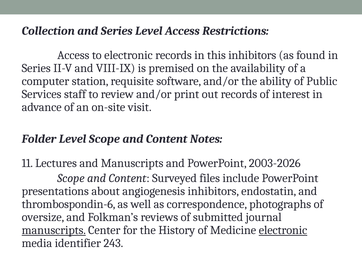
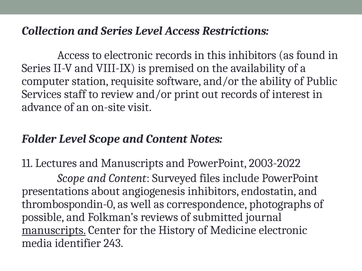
2003-2026: 2003-2026 -> 2003-2022
thrombospondin-6: thrombospondin-6 -> thrombospondin-0
oversize: oversize -> possible
electronic at (283, 231) underline: present -> none
